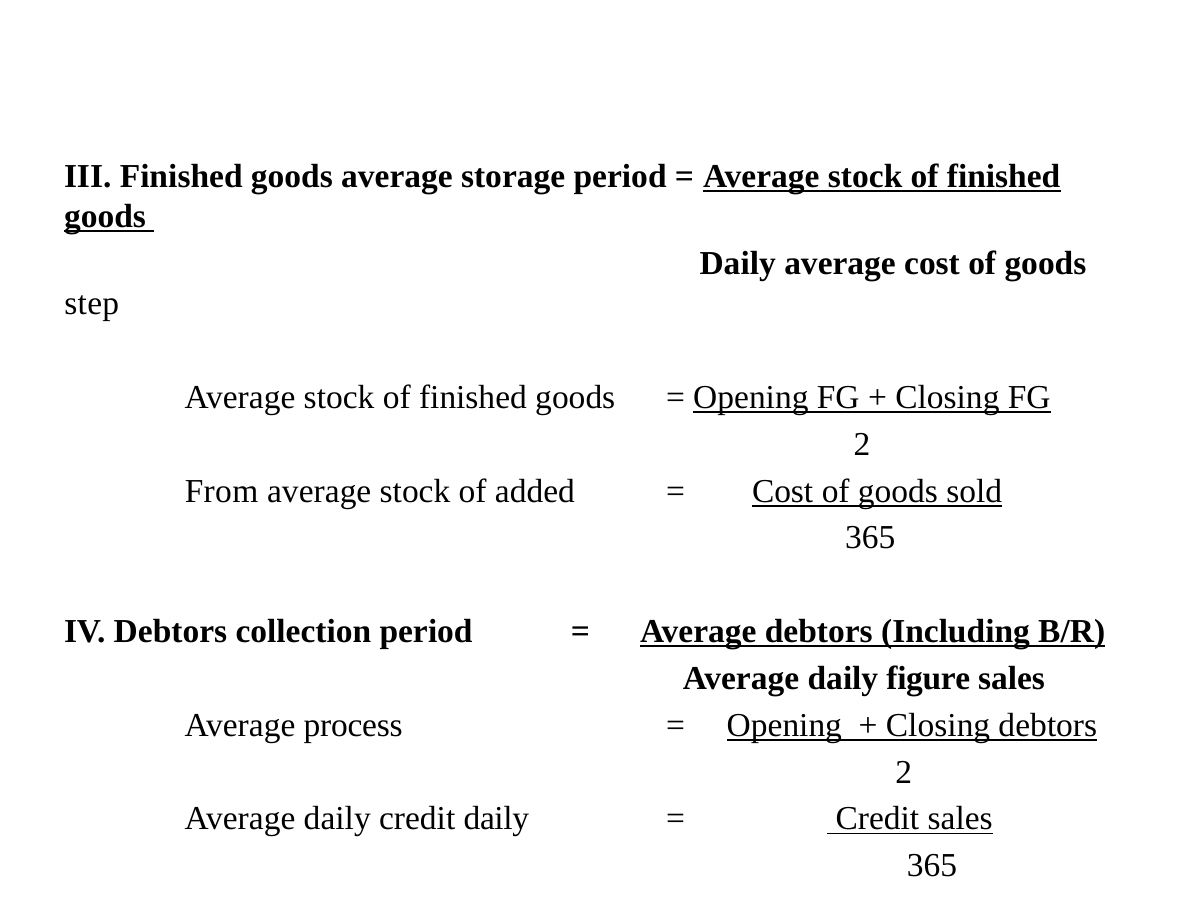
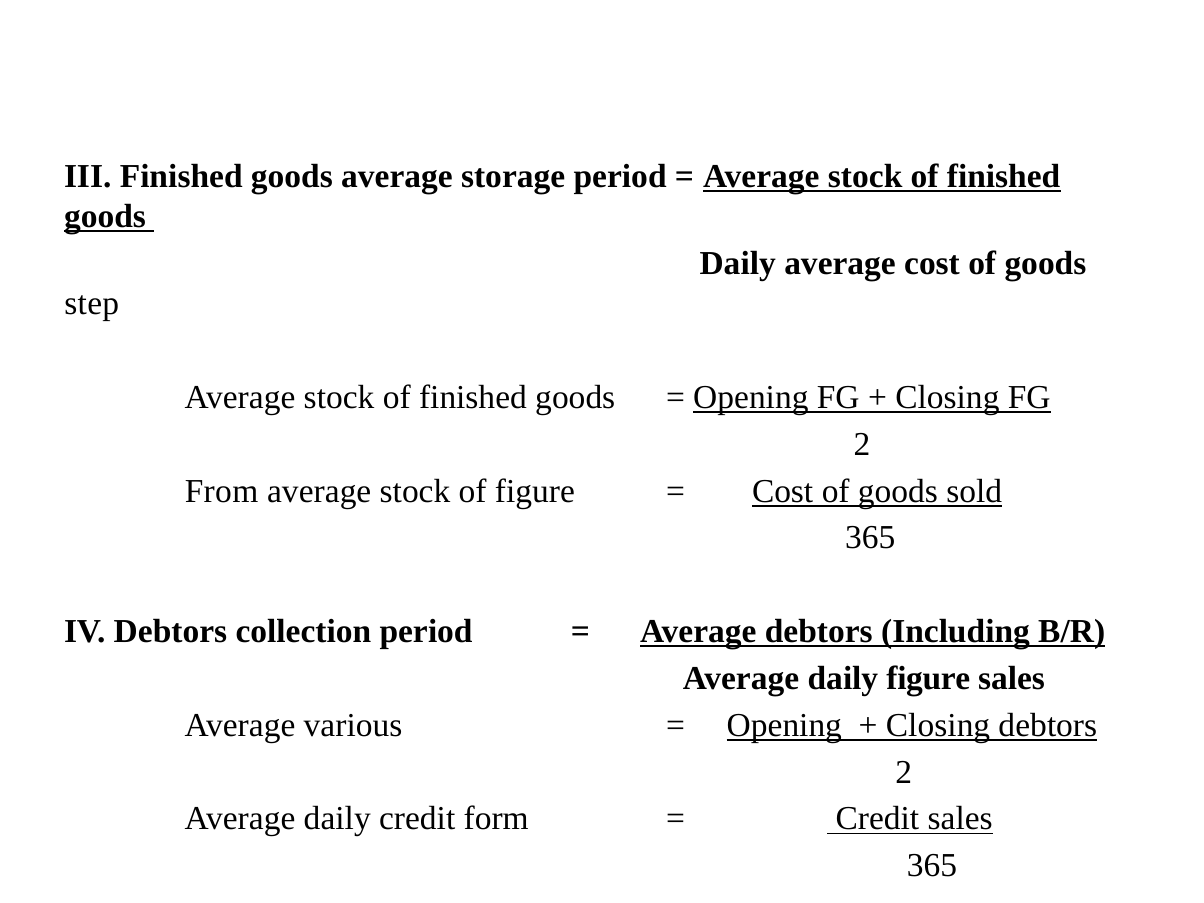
of added: added -> figure
process: process -> various
credit daily: daily -> form
